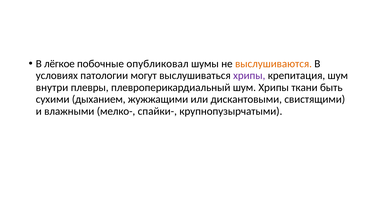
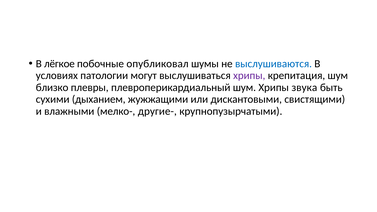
выслушиваются colour: orange -> blue
внутри: внутри -> близко
ткани: ткани -> звука
спайки-: спайки- -> другие-
